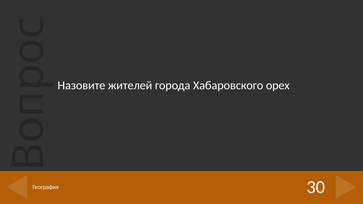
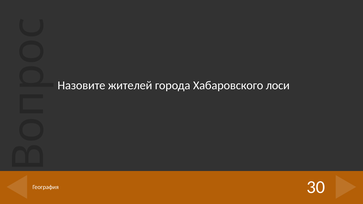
орех: орех -> лоси
